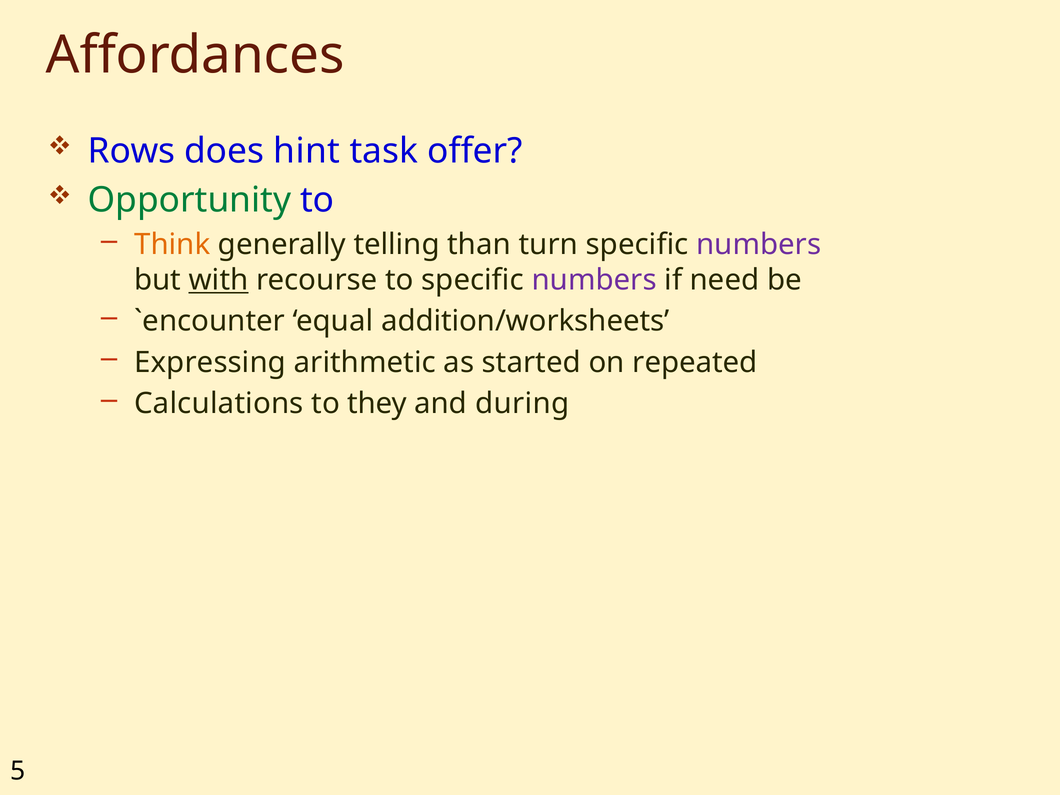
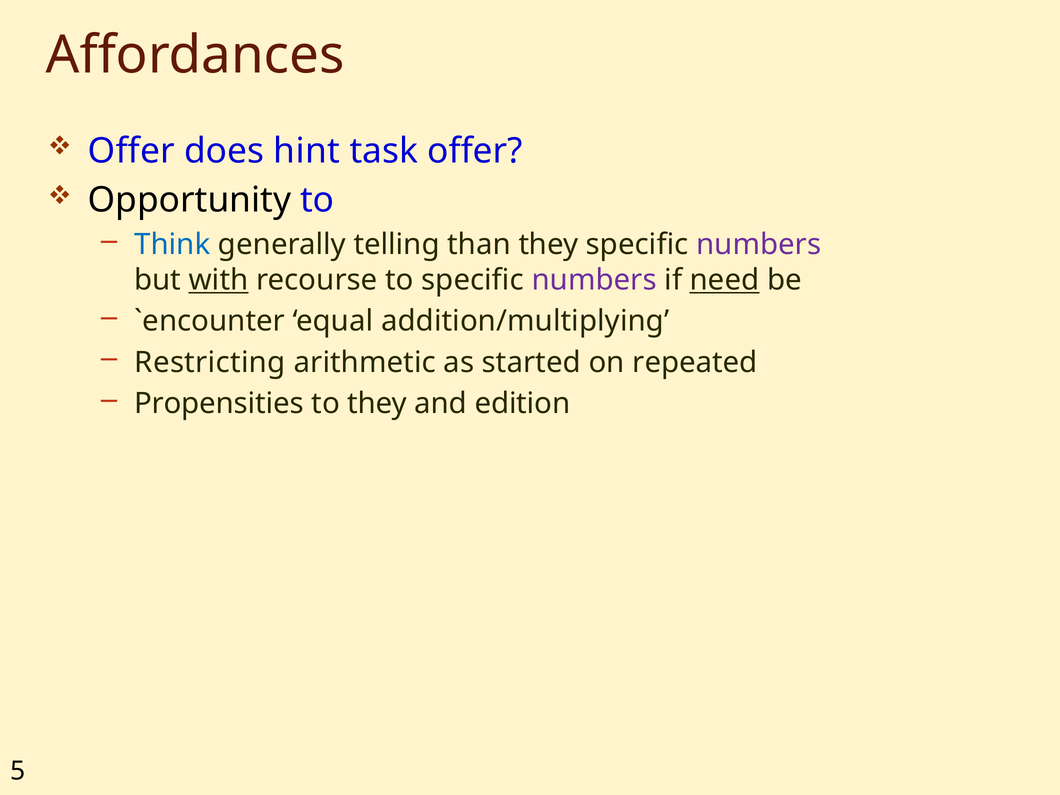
Rows at (131, 151): Rows -> Offer
Opportunity colour: green -> black
Think colour: orange -> blue
than turn: turn -> they
need underline: none -> present
addition/worksheets: addition/worksheets -> addition/multiplying
Expressing: Expressing -> Restricting
Calculations: Calculations -> Propensities
during: during -> edition
